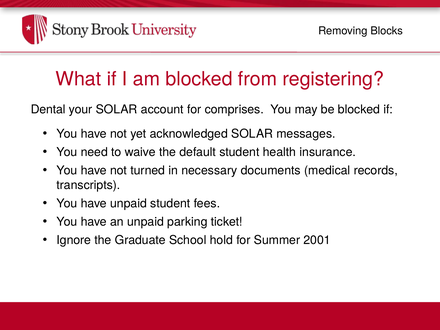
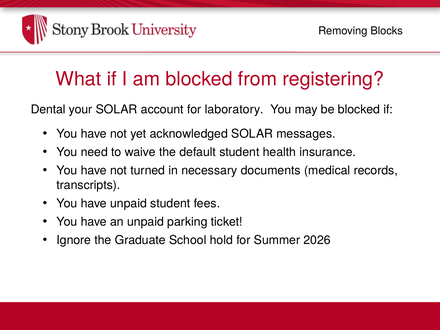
comprises: comprises -> laboratory
2001: 2001 -> 2026
